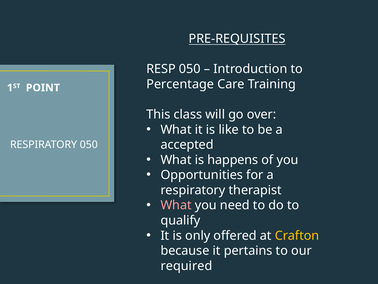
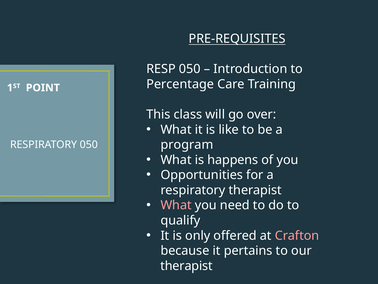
accepted: accepted -> program
Crafton colour: yellow -> pink
required at (186, 265): required -> therapist
